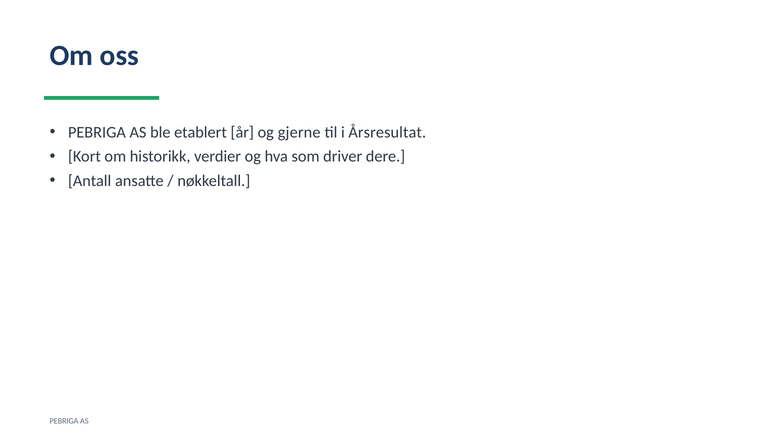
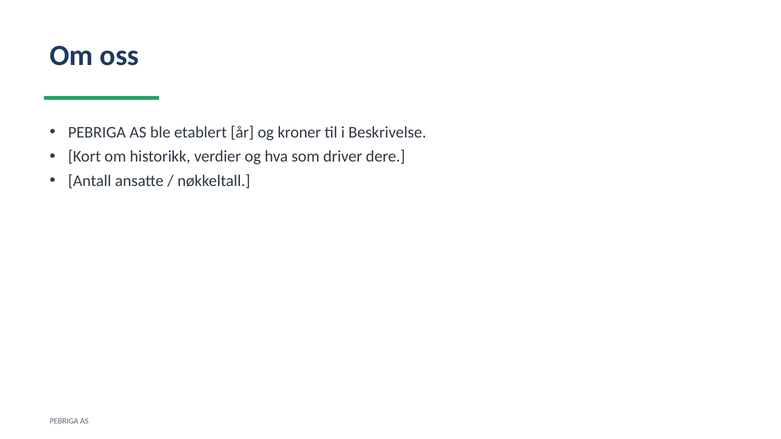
gjerne: gjerne -> kroner
Årsresultat: Årsresultat -> Beskrivelse
